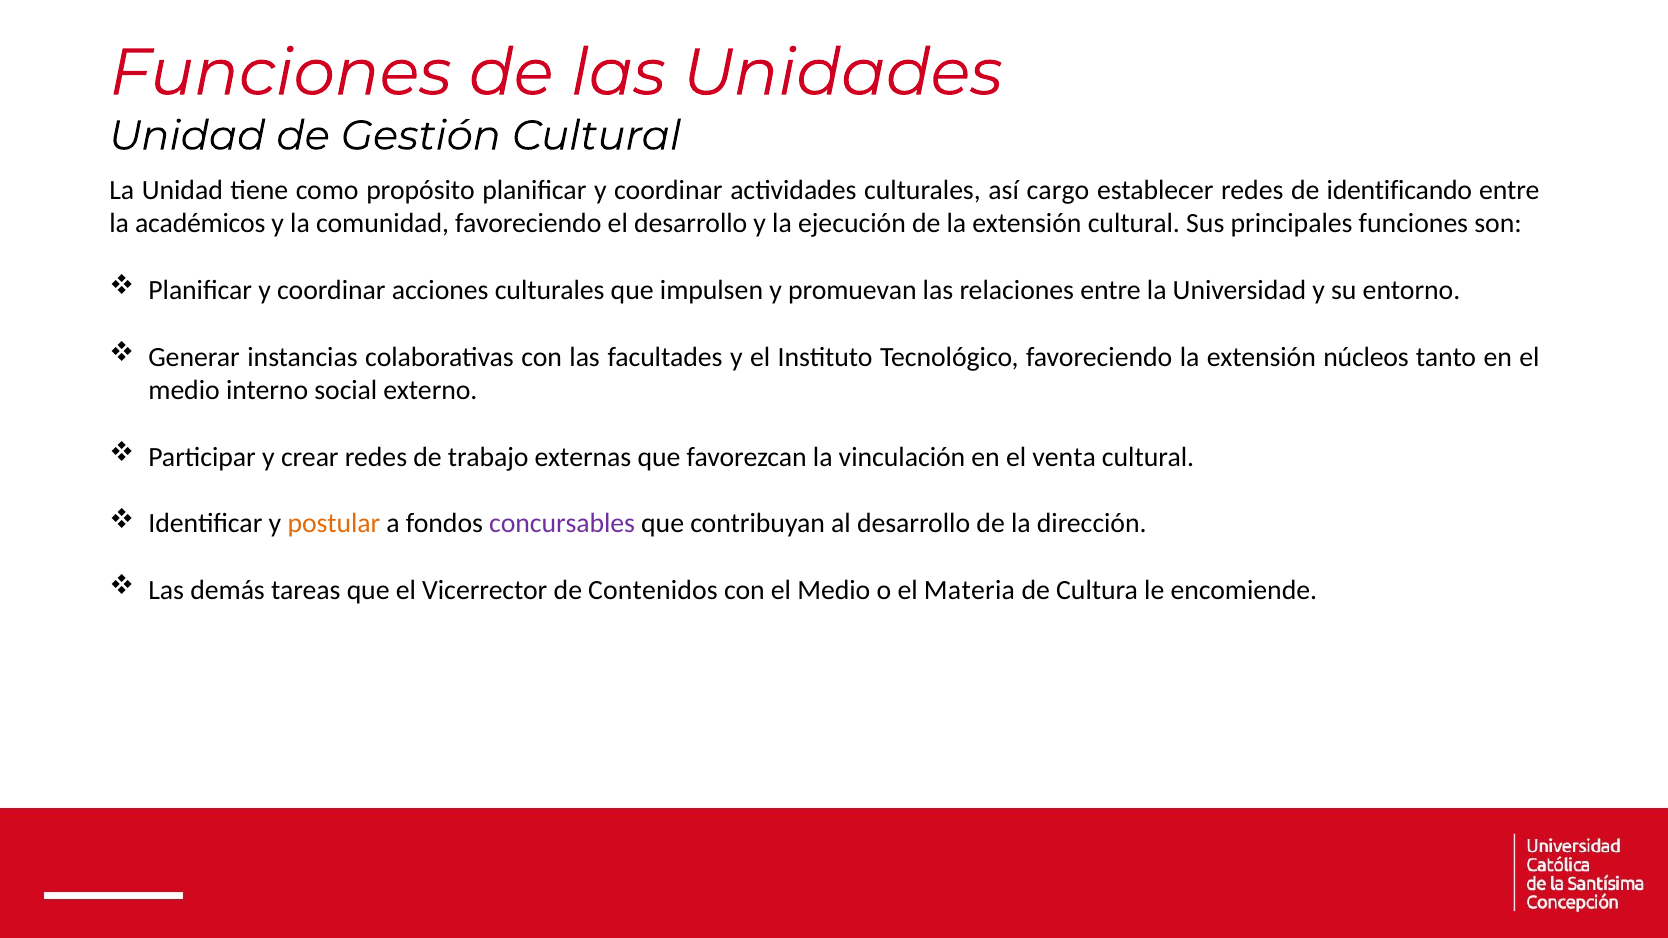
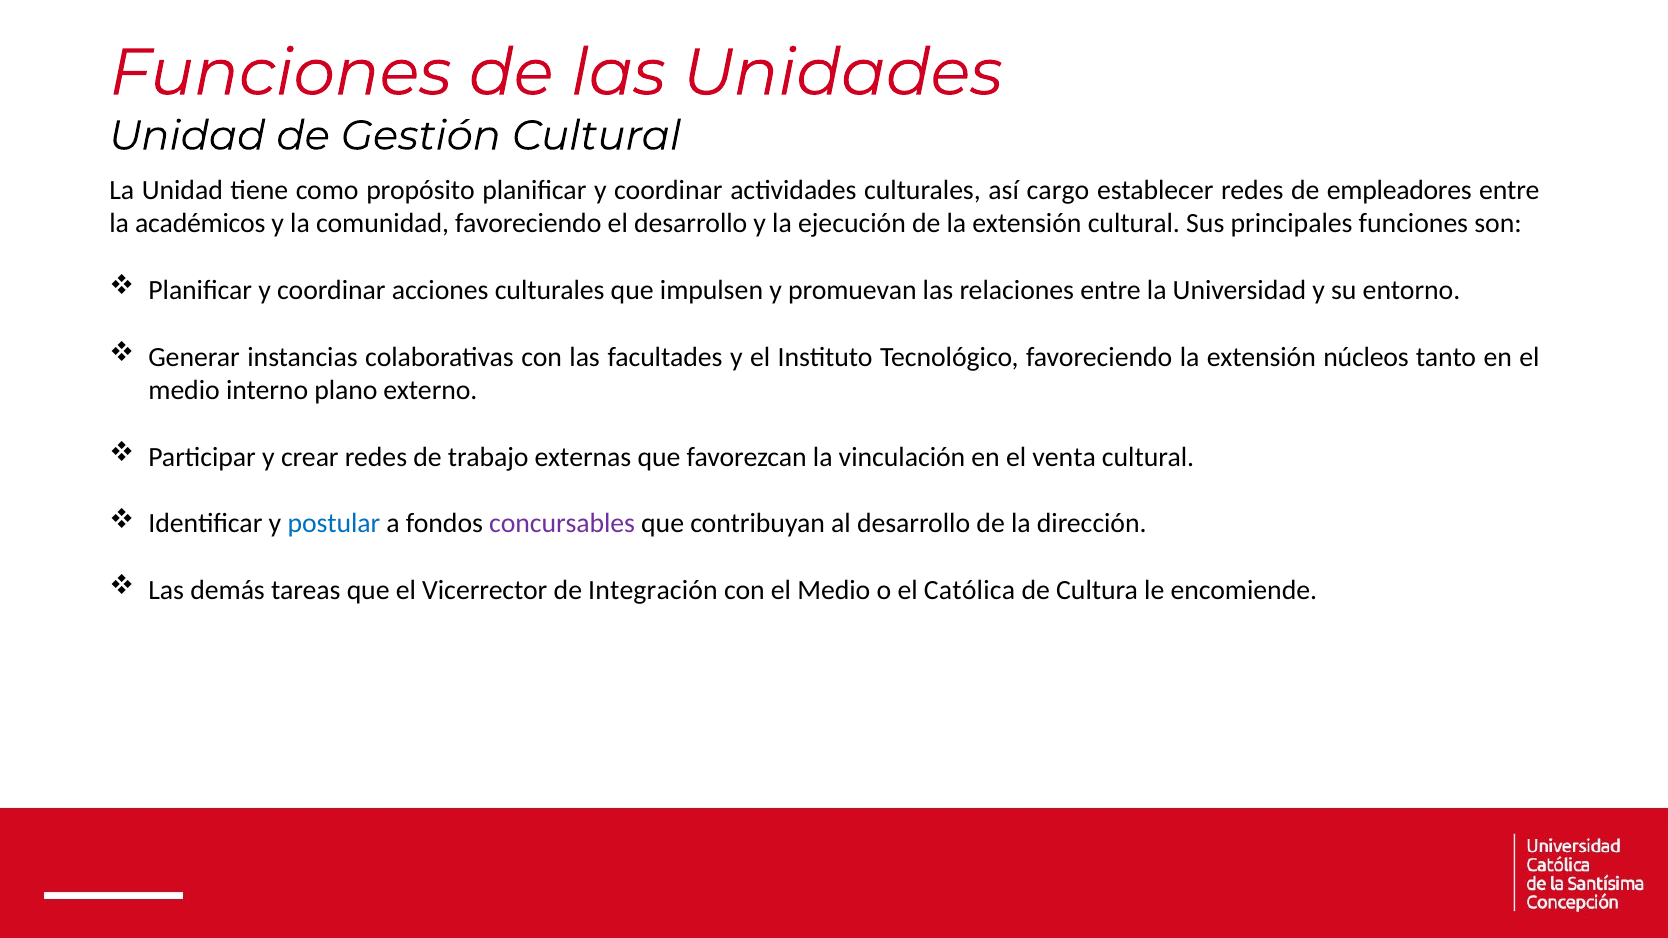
identificando: identificando -> empleadores
social: social -> plano
postular colour: orange -> blue
Contenidos: Contenidos -> Integración
Materia: Materia -> Católica
